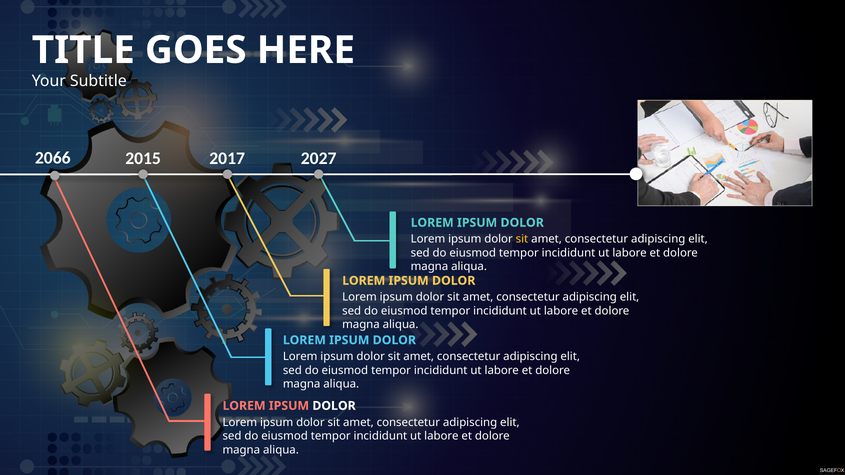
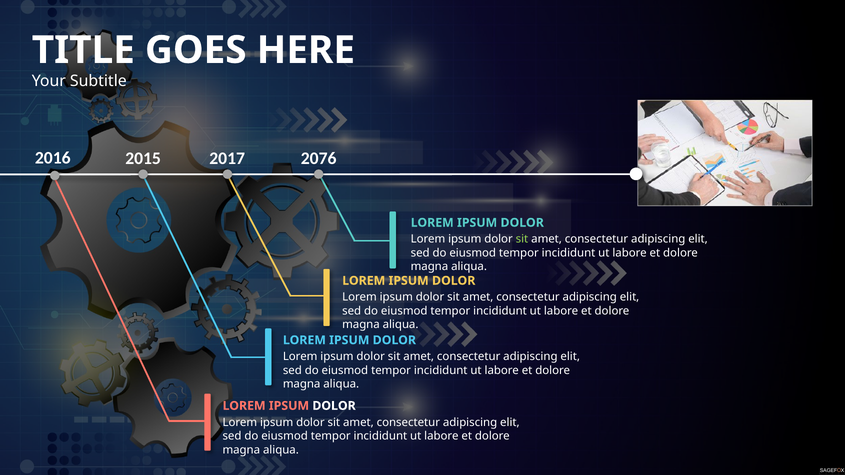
2066: 2066 -> 2016
2027: 2027 -> 2076
sit at (522, 239) colour: yellow -> light green
